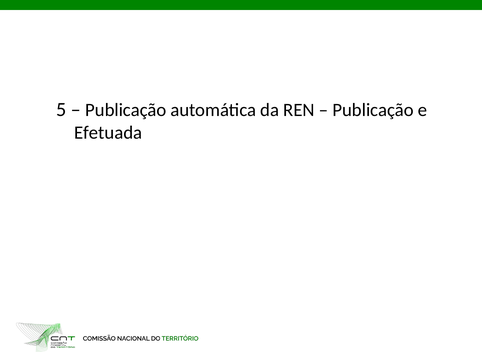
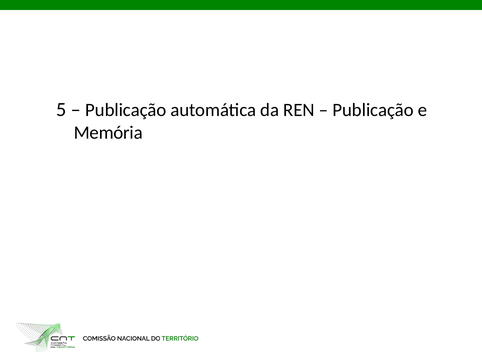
Efetuada: Efetuada -> Memória
